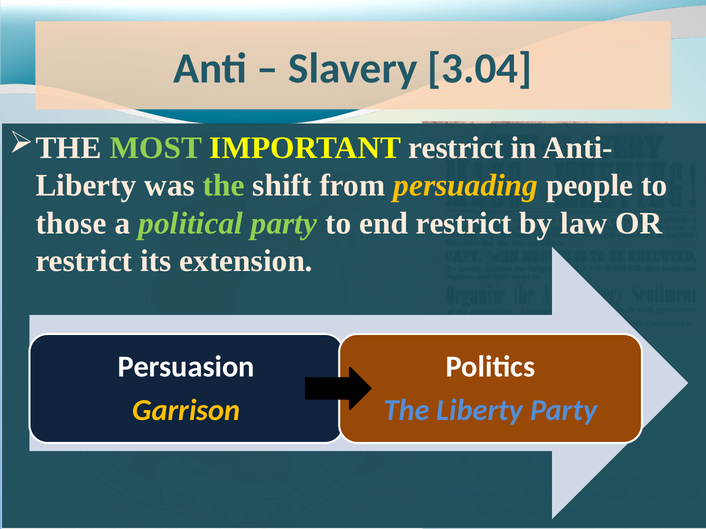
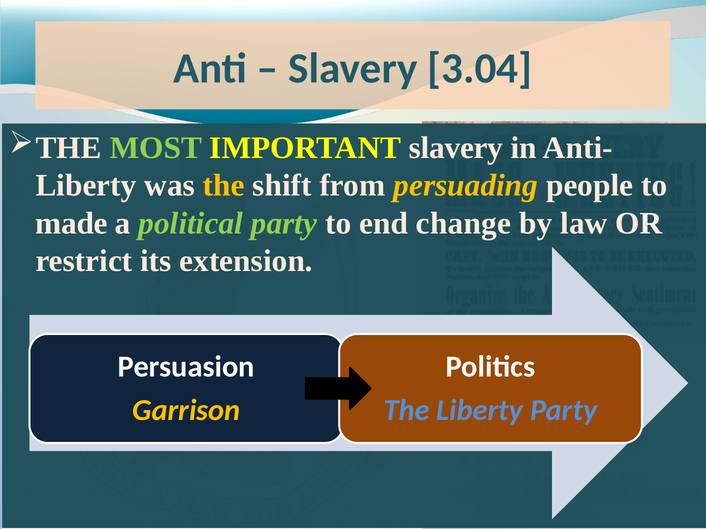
IMPORTANT restrict: restrict -> slavery
the at (224, 186) colour: light green -> yellow
those: those -> made
end restrict: restrict -> change
